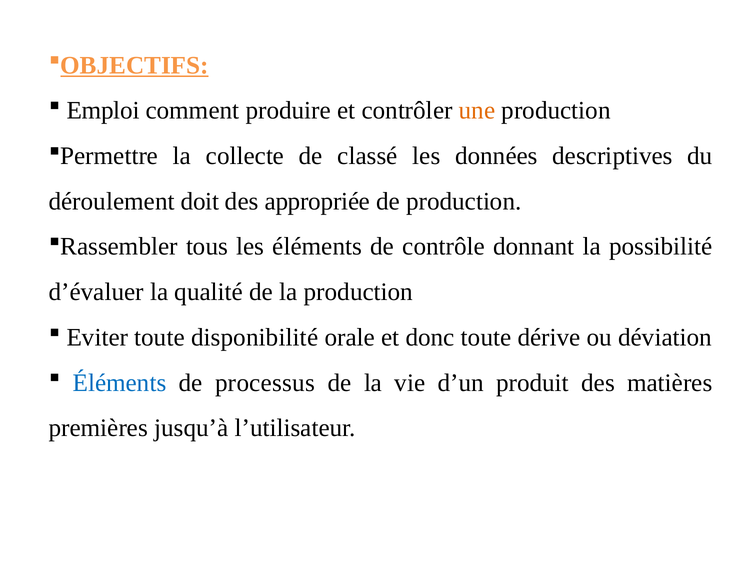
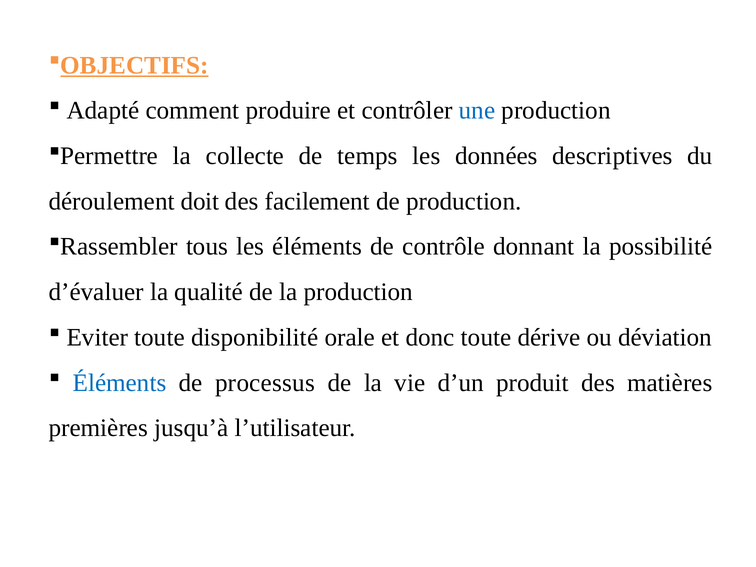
Emploi: Emploi -> Adapté
une colour: orange -> blue
classé: classé -> temps
appropriée: appropriée -> facilement
